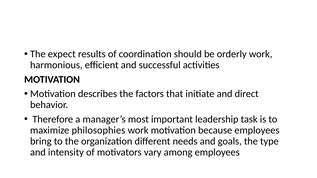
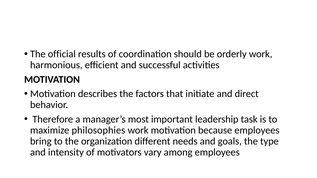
expect: expect -> official
